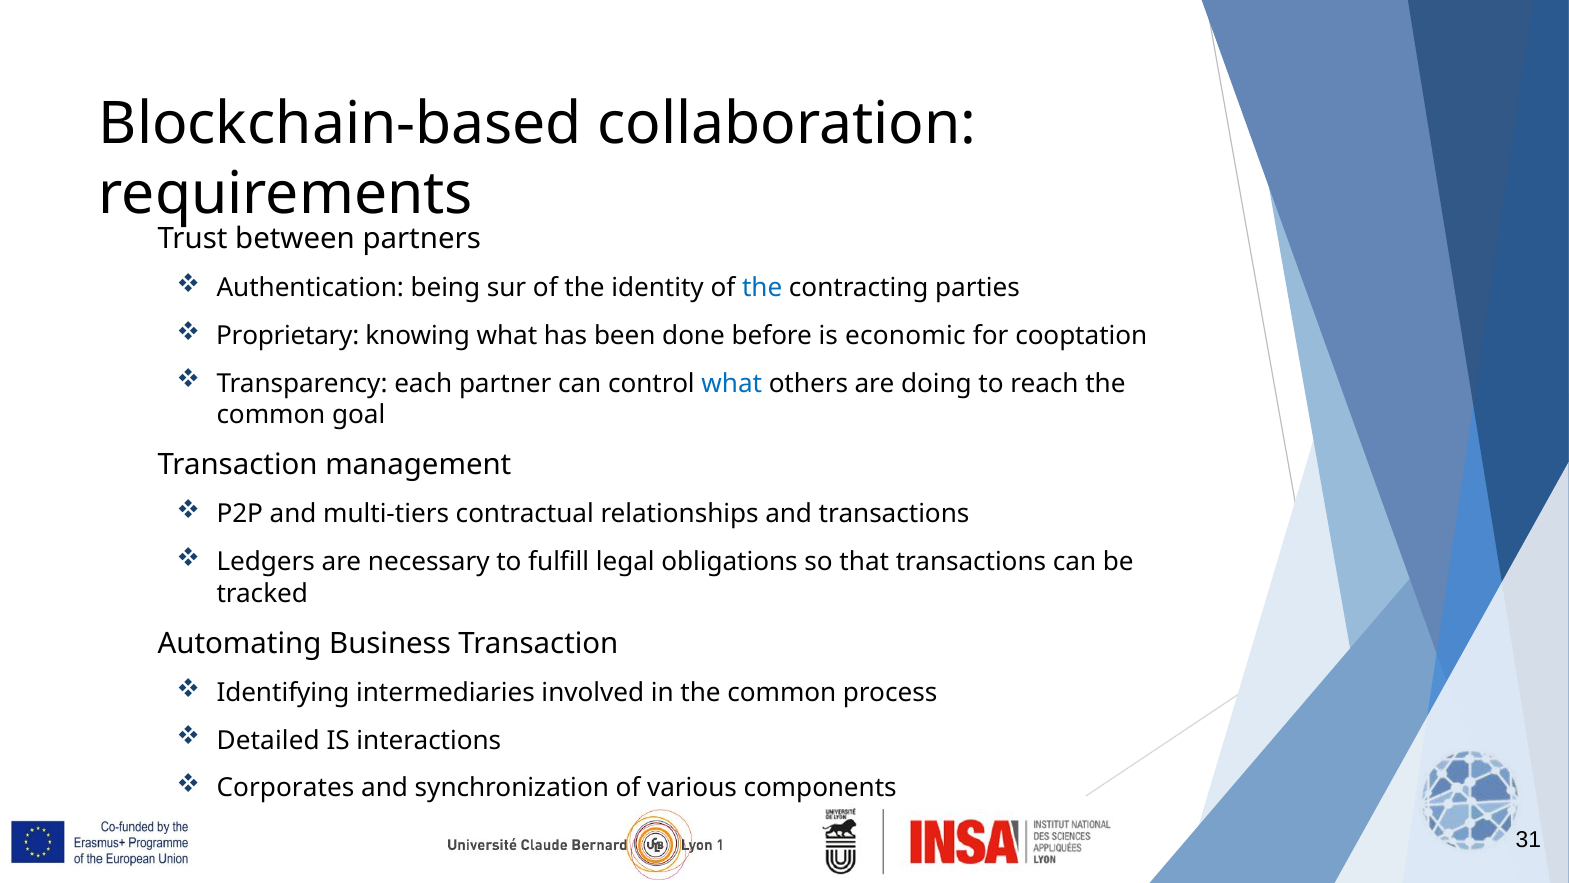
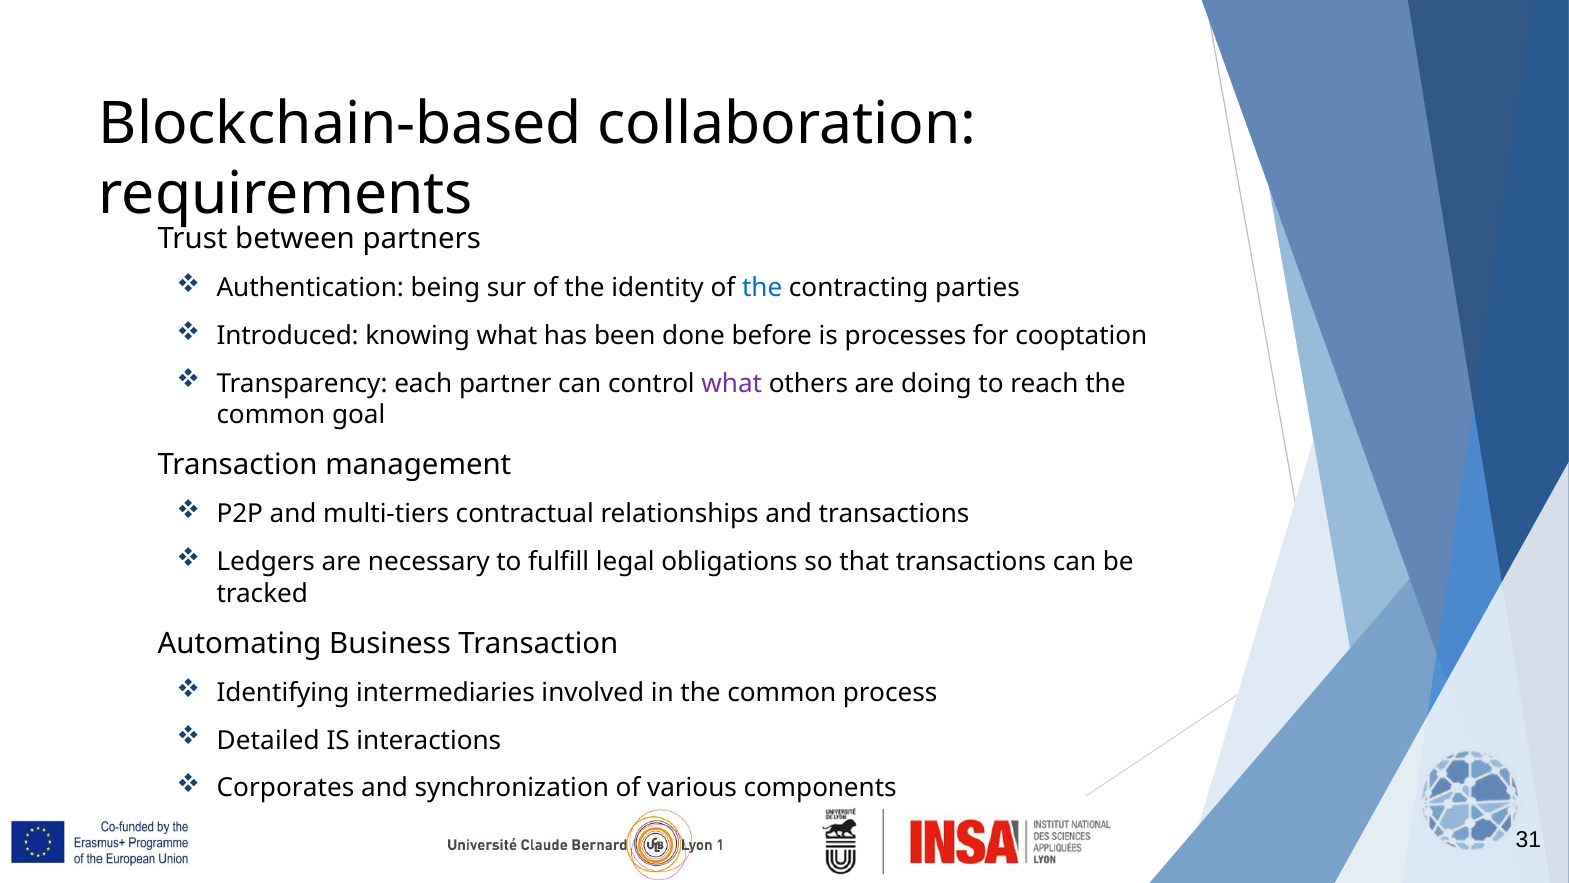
Proprietary: Proprietary -> Introduced
economic: economic -> processes
what at (732, 383) colour: blue -> purple
